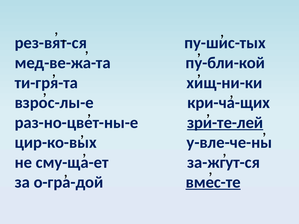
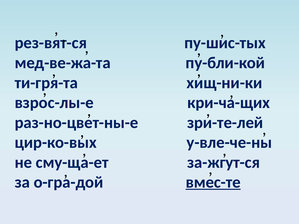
зри-те-лей underline: present -> none
